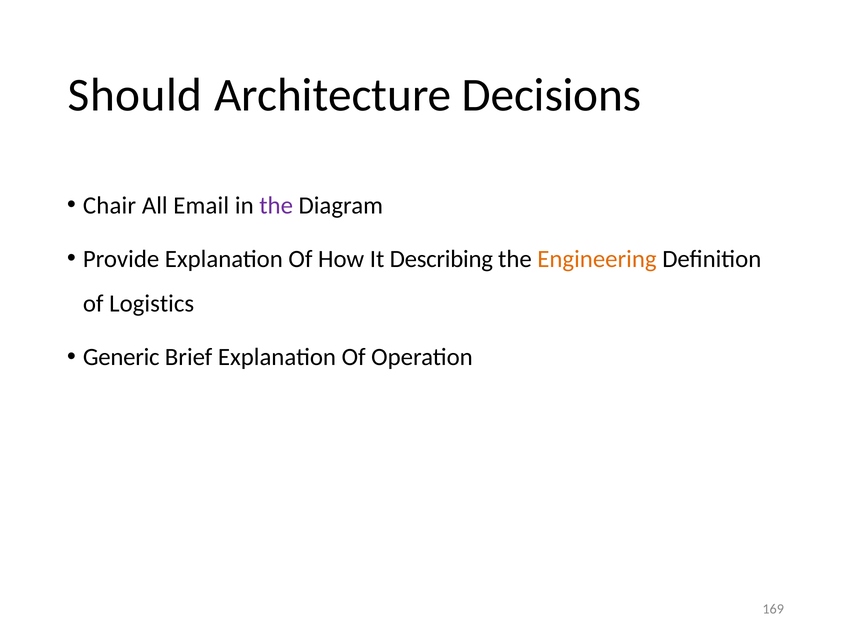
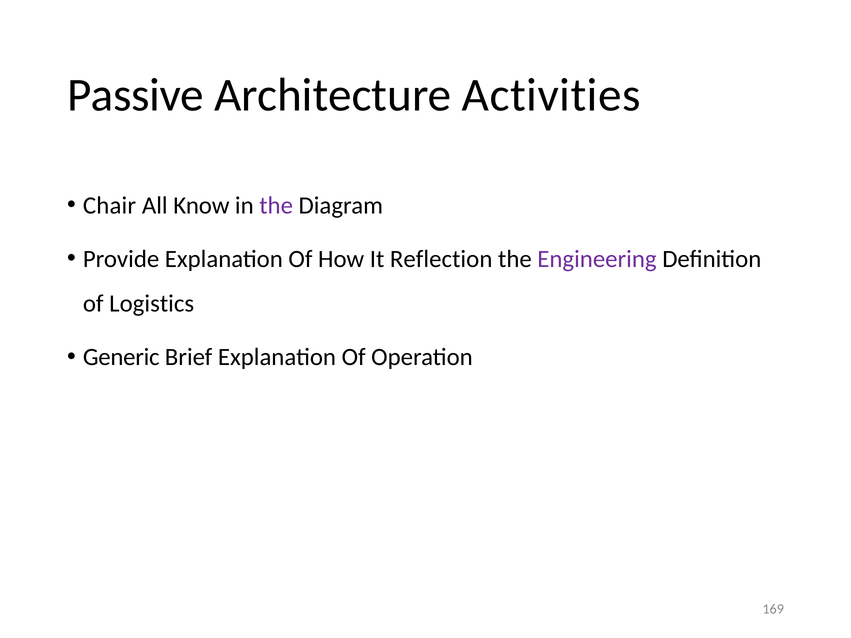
Should: Should -> Passive
Decisions: Decisions -> Activities
Email: Email -> Know
Describing: Describing -> Reflection
Engineering colour: orange -> purple
